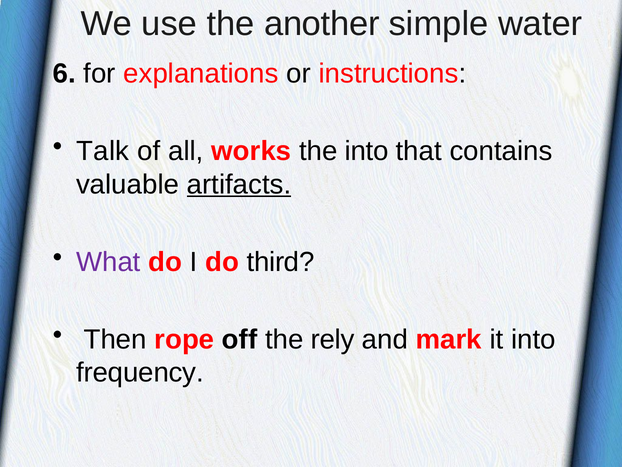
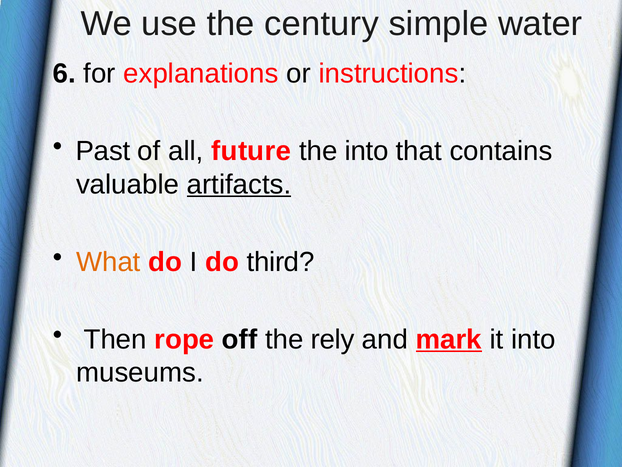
another: another -> century
Talk: Talk -> Past
works: works -> future
What colour: purple -> orange
mark underline: none -> present
frequency: frequency -> museums
